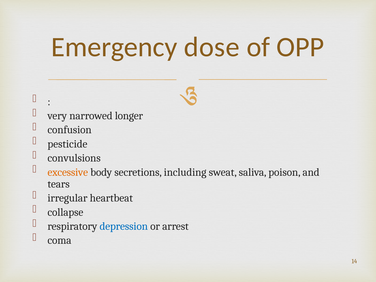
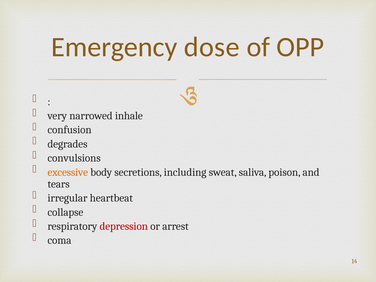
longer: longer -> inhale
pesticide: pesticide -> degrades
depression colour: blue -> red
